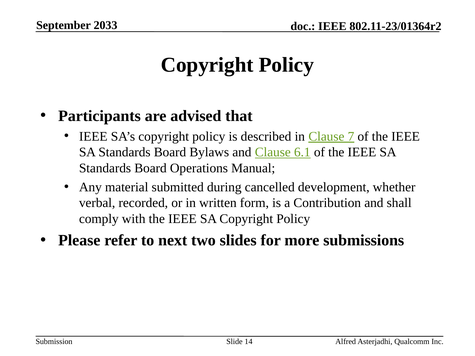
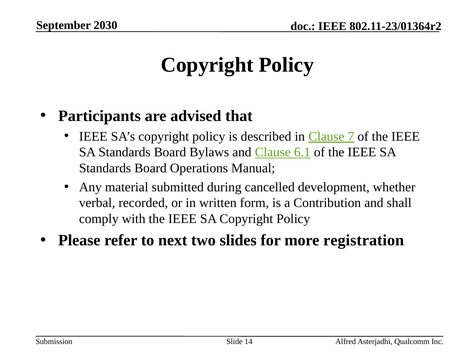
2033: 2033 -> 2030
submissions: submissions -> registration
